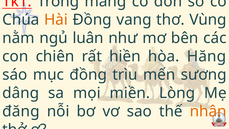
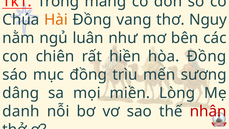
Vùng: Vùng -> Nguy
hòa Hăng: Hăng -> Đồng
đăng: đăng -> danh
nhân colour: orange -> red
